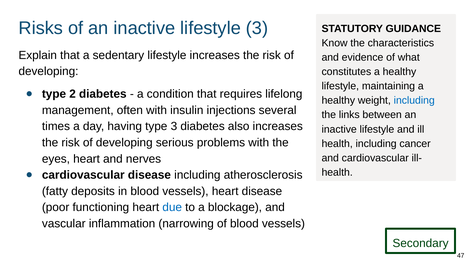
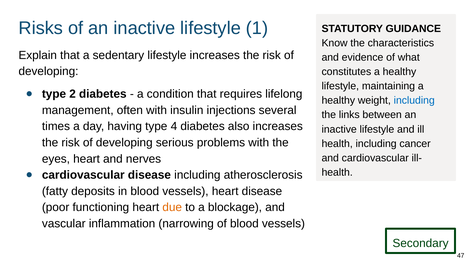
lifestyle 3: 3 -> 1
type 3: 3 -> 4
due colour: blue -> orange
